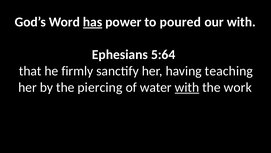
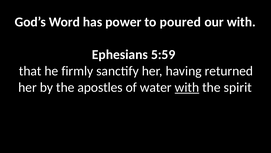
has underline: present -> none
5:64: 5:64 -> 5:59
teaching: teaching -> returned
piercing: piercing -> apostles
work: work -> spirit
